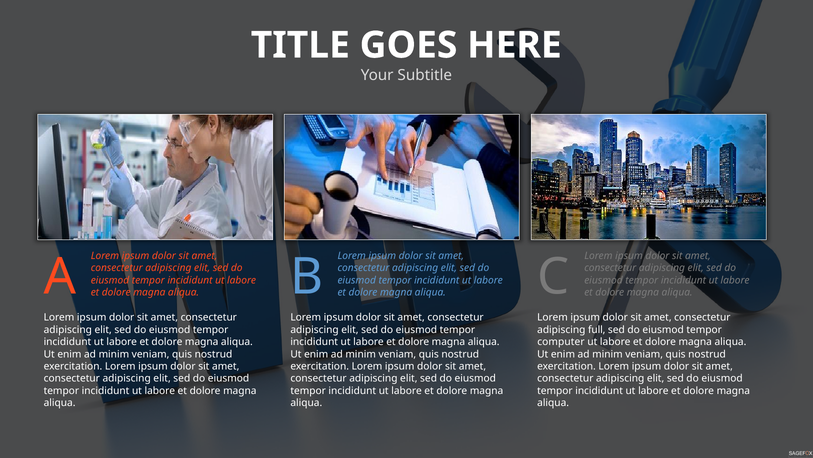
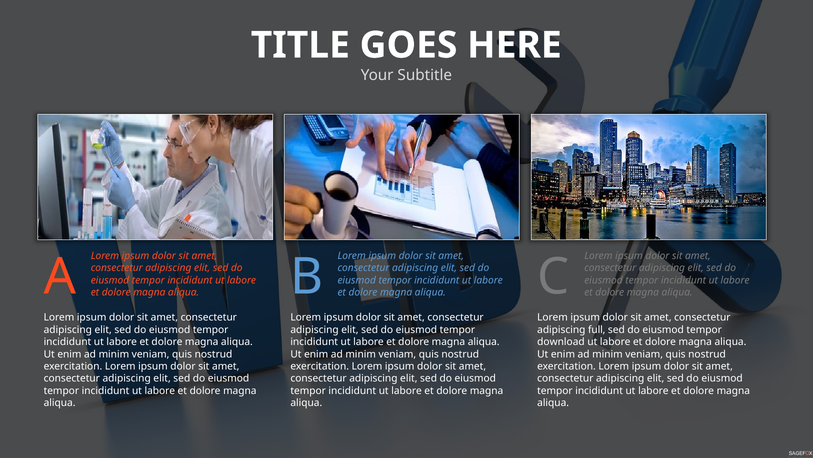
computer: computer -> download
